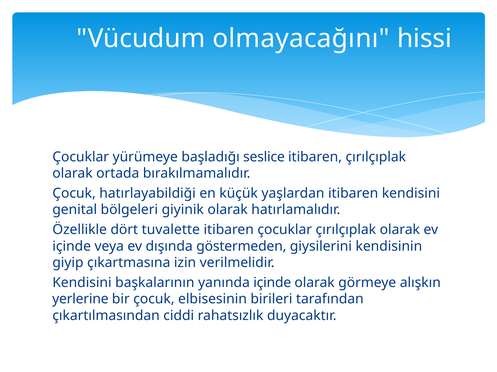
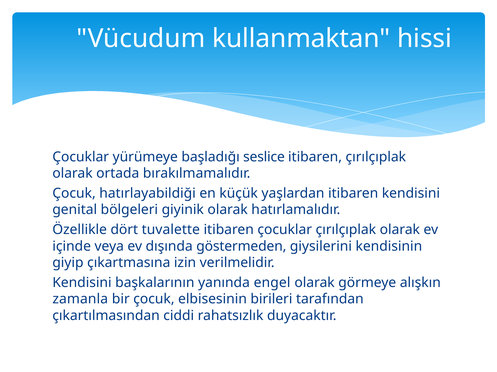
olmayacağını: olmayacağını -> kullanmaktan
yanında içinde: içinde -> engel
yerlerine: yerlerine -> zamanla
